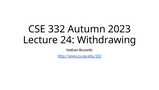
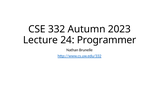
Withdrawing: Withdrawing -> Programmer
